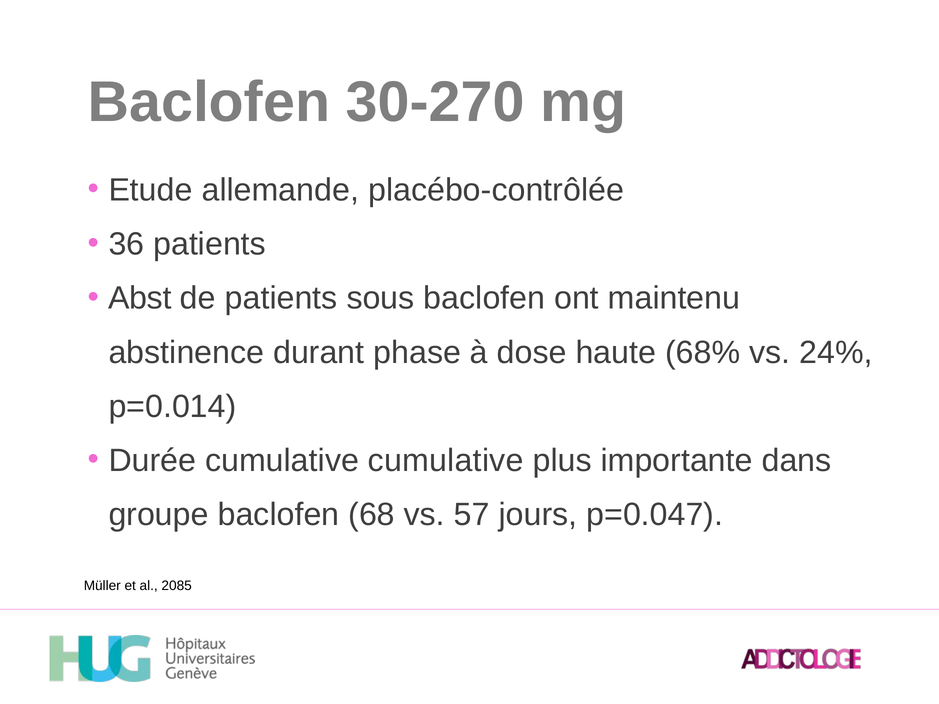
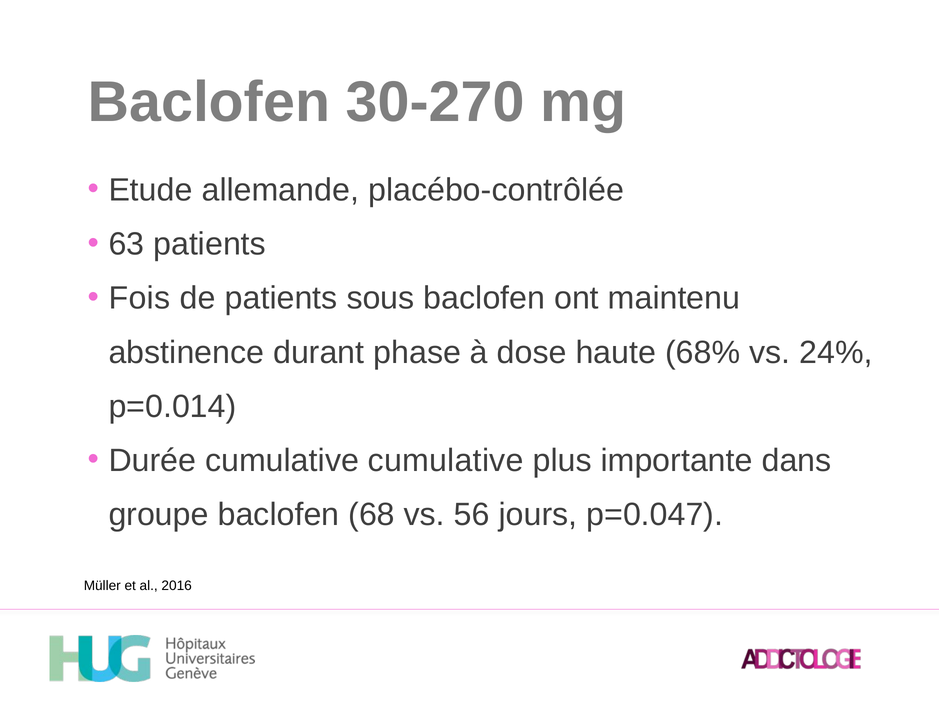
36: 36 -> 63
Abst: Abst -> Fois
57: 57 -> 56
2085: 2085 -> 2016
